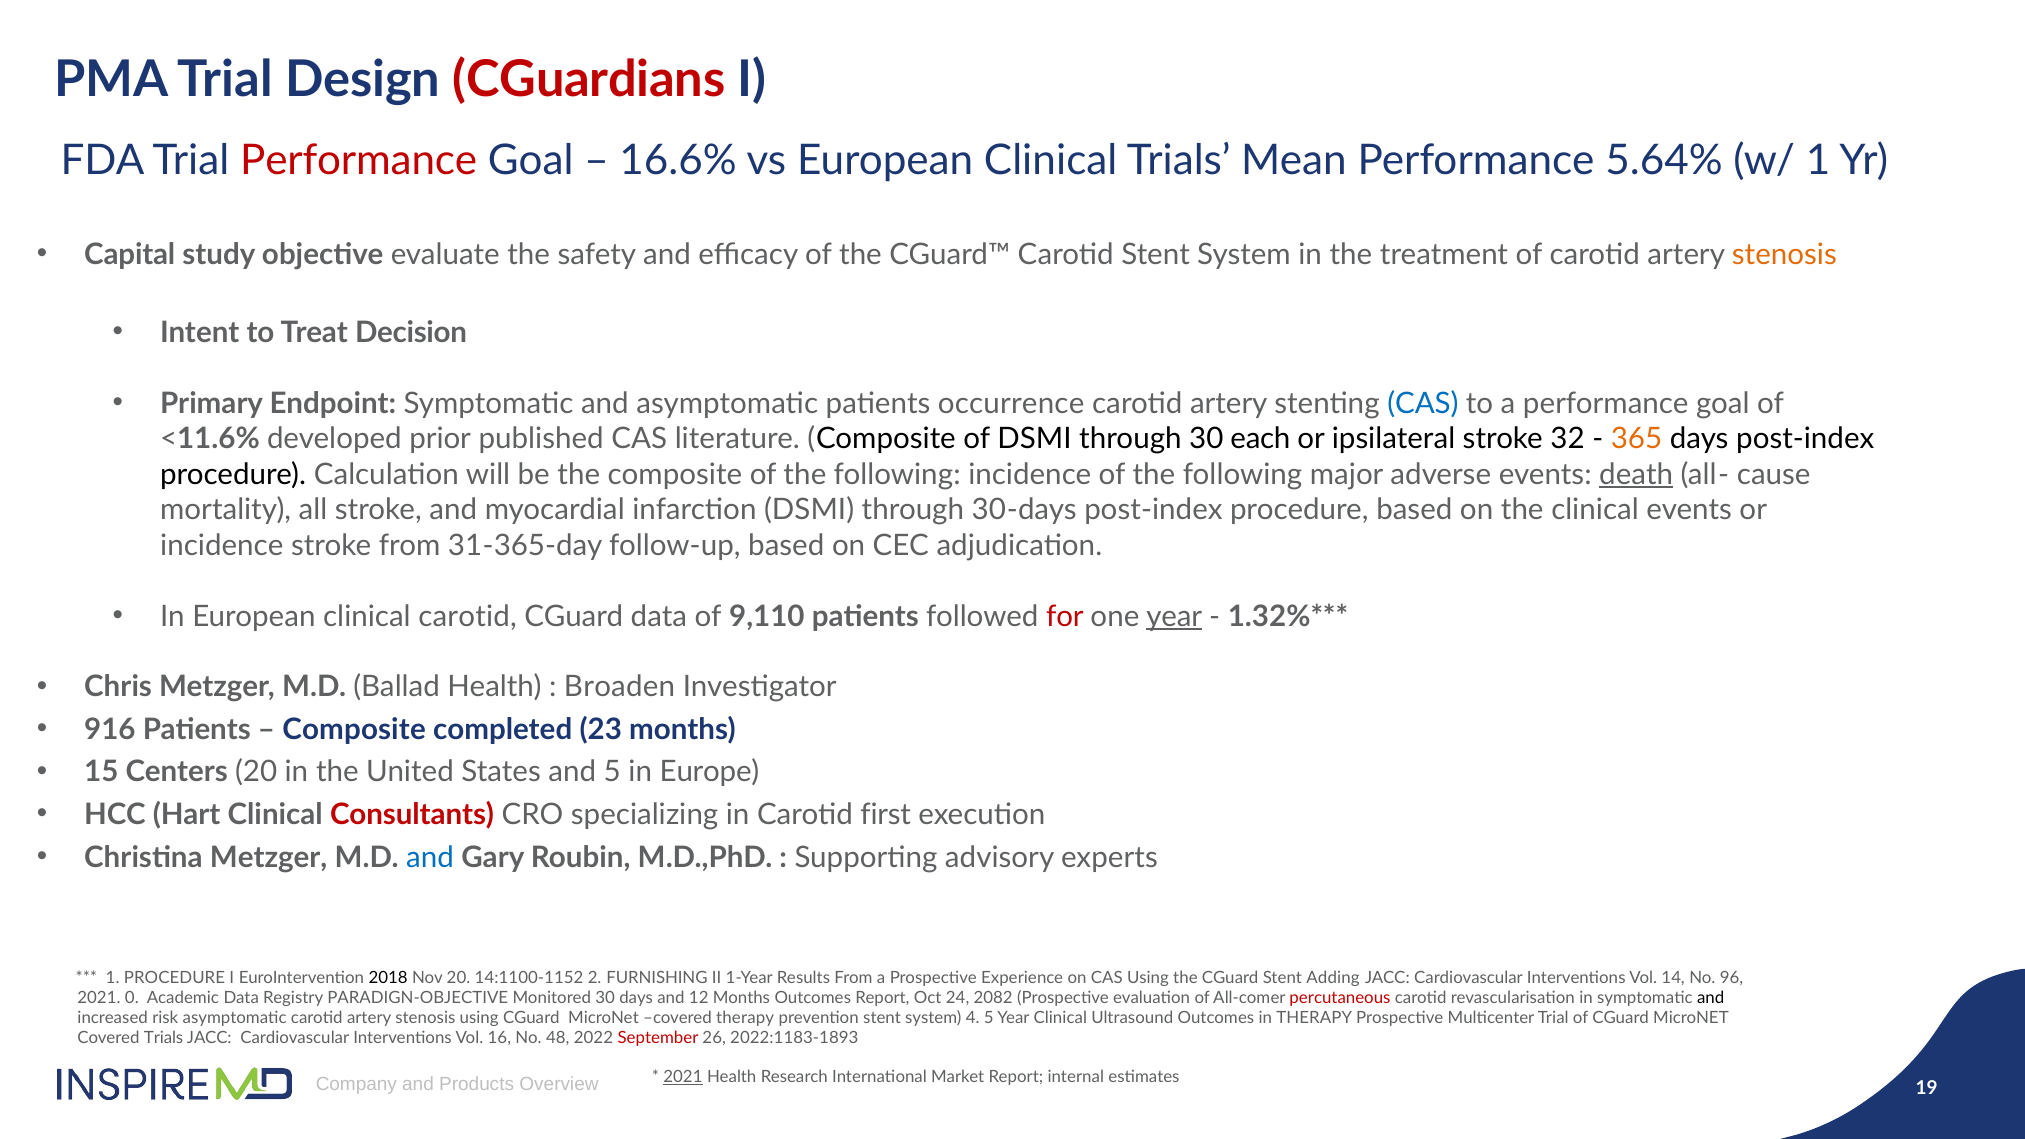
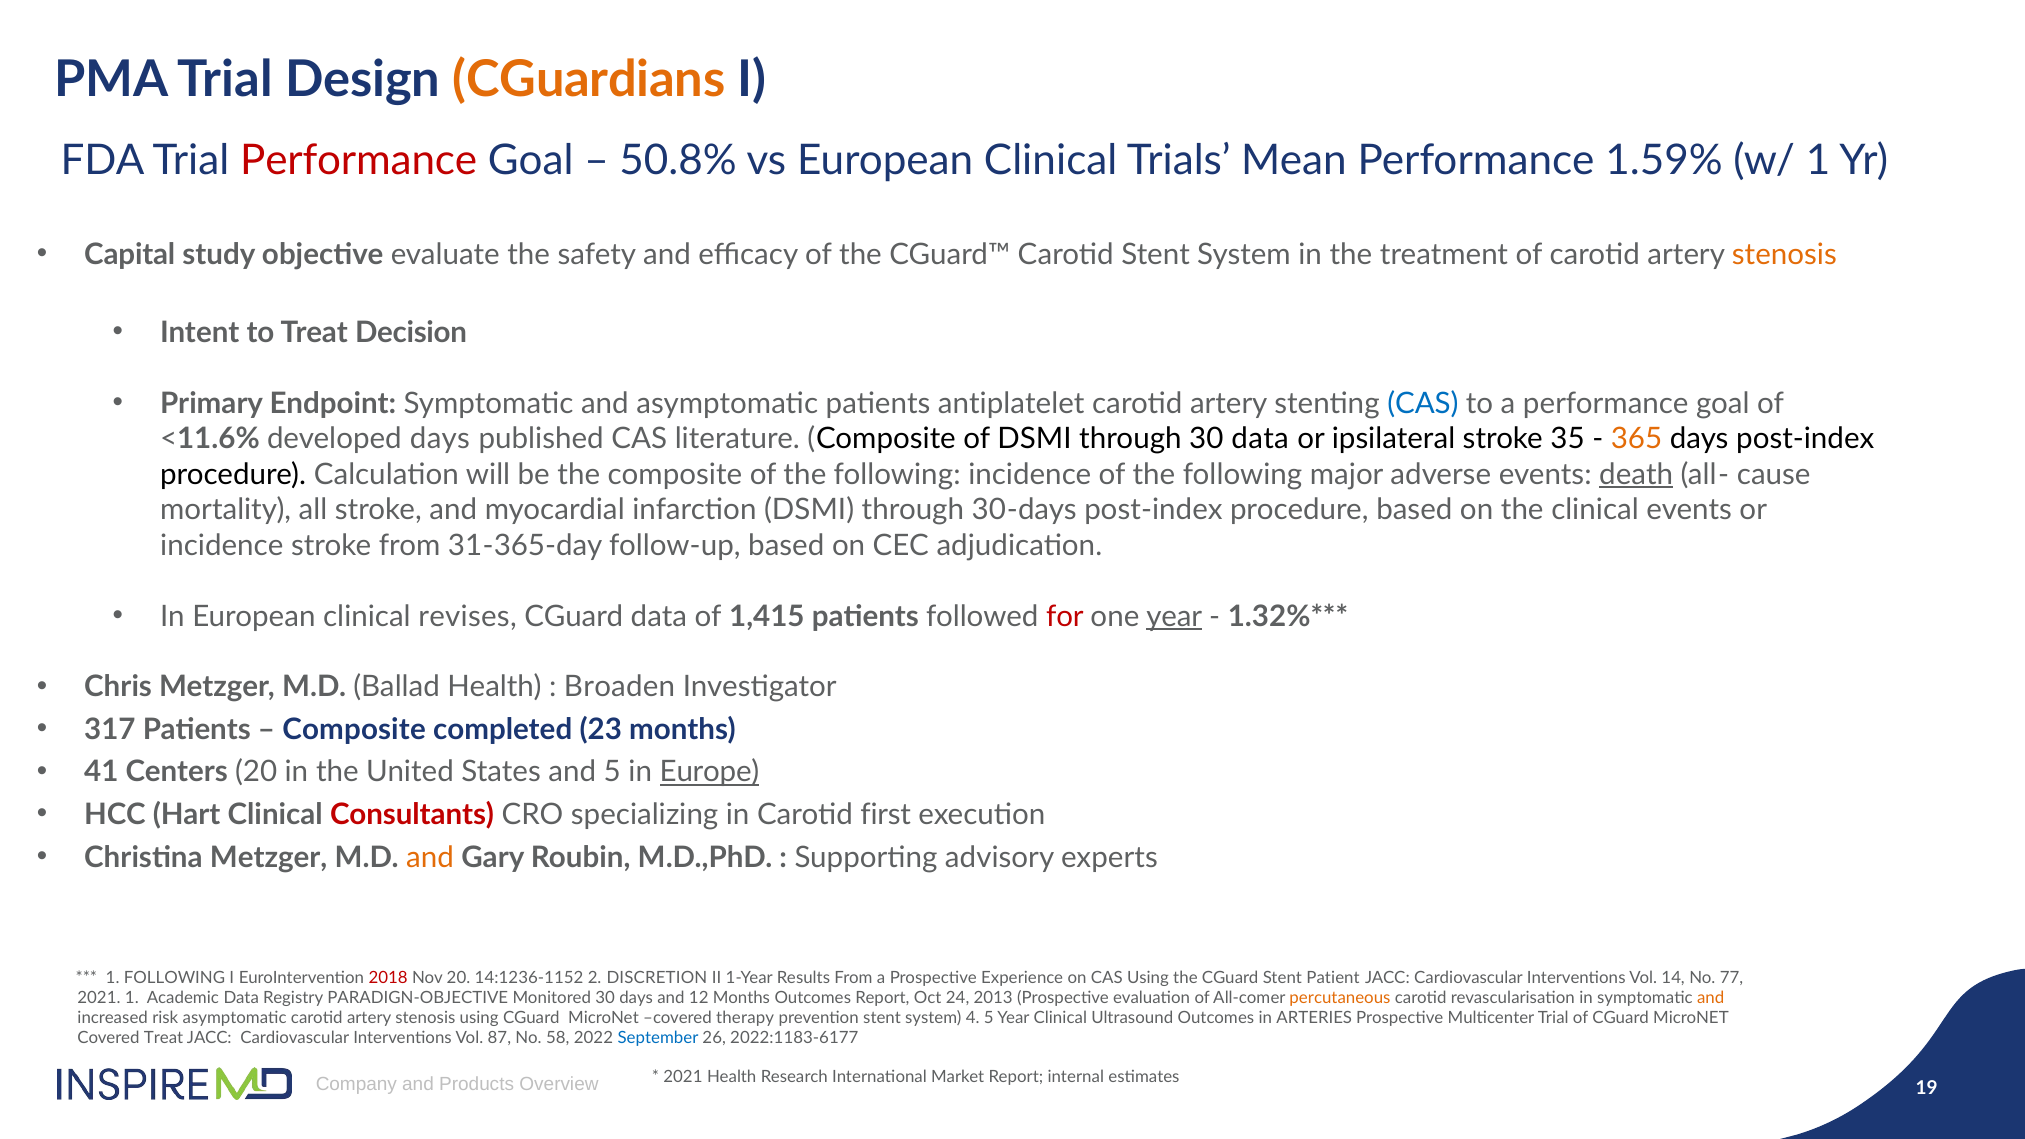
CGuardians colour: red -> orange
16.6%: 16.6% -> 50.8%
5.64%: 5.64% -> 1.59%
occurrence: occurrence -> antiplatelet
developed prior: prior -> days
30 each: each -> data
32: 32 -> 35
clinical carotid: carotid -> revises
9,110: 9,110 -> 1,415
916: 916 -> 317
15: 15 -> 41
Europe underline: none -> present
and at (430, 857) colour: blue -> orange
1 PROCEDURE: PROCEDURE -> FOLLOWING
2018 colour: black -> red
14:1100-1152: 14:1100-1152 -> 14:1236-1152
FURNISHING: FURNISHING -> DISCRETION
Adding: Adding -> Patient
96: 96 -> 77
2021 0: 0 -> 1
2082: 2082 -> 2013
percutaneous colour: red -> orange
and at (1711, 998) colour: black -> orange
in THERAPY: THERAPY -> ARTERIES
Covered Trials: Trials -> Treat
16: 16 -> 87
48: 48 -> 58
September colour: red -> blue
2022:1183-1893: 2022:1183-1893 -> 2022:1183-6177
2021 at (683, 1077) underline: present -> none
